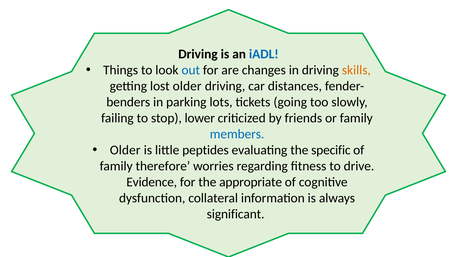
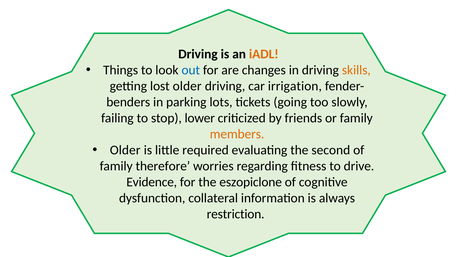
iADL colour: blue -> orange
distances: distances -> irrigation
members colour: blue -> orange
peptides: peptides -> required
specific: specific -> second
appropriate: appropriate -> eszopiclone
significant: significant -> restriction
